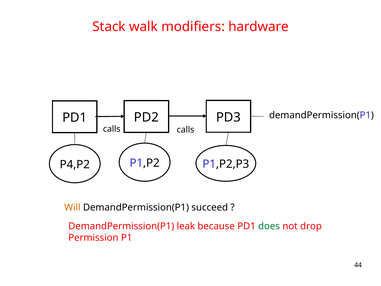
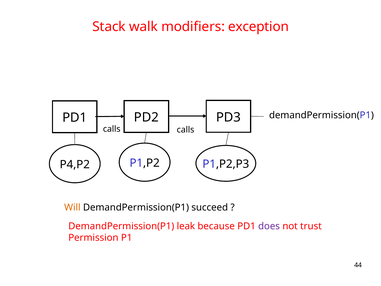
hardware: hardware -> exception
does colour: green -> purple
drop: drop -> trust
